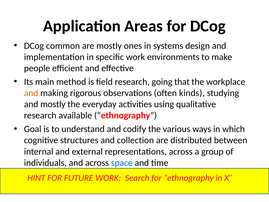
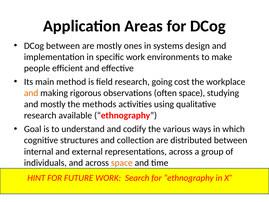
DCog common: common -> between
that: that -> cost
often kinds: kinds -> space
everyday: everyday -> methods
space at (122, 163) colour: blue -> orange
